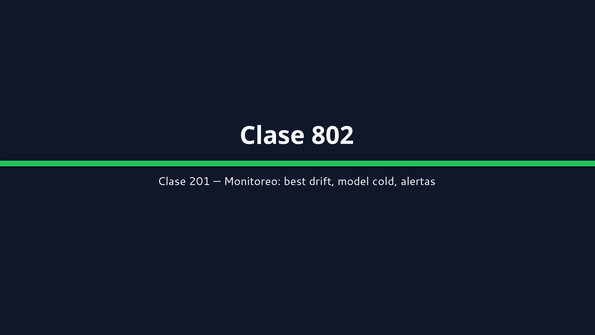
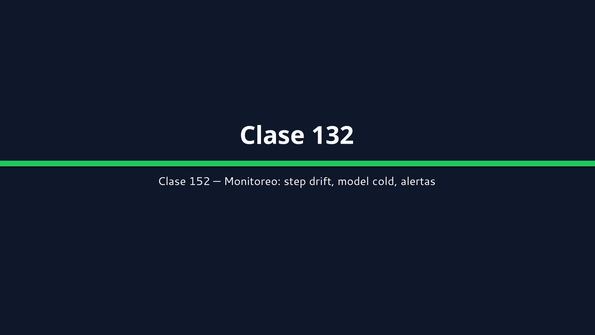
802: 802 -> 132
201: 201 -> 152
best: best -> step
